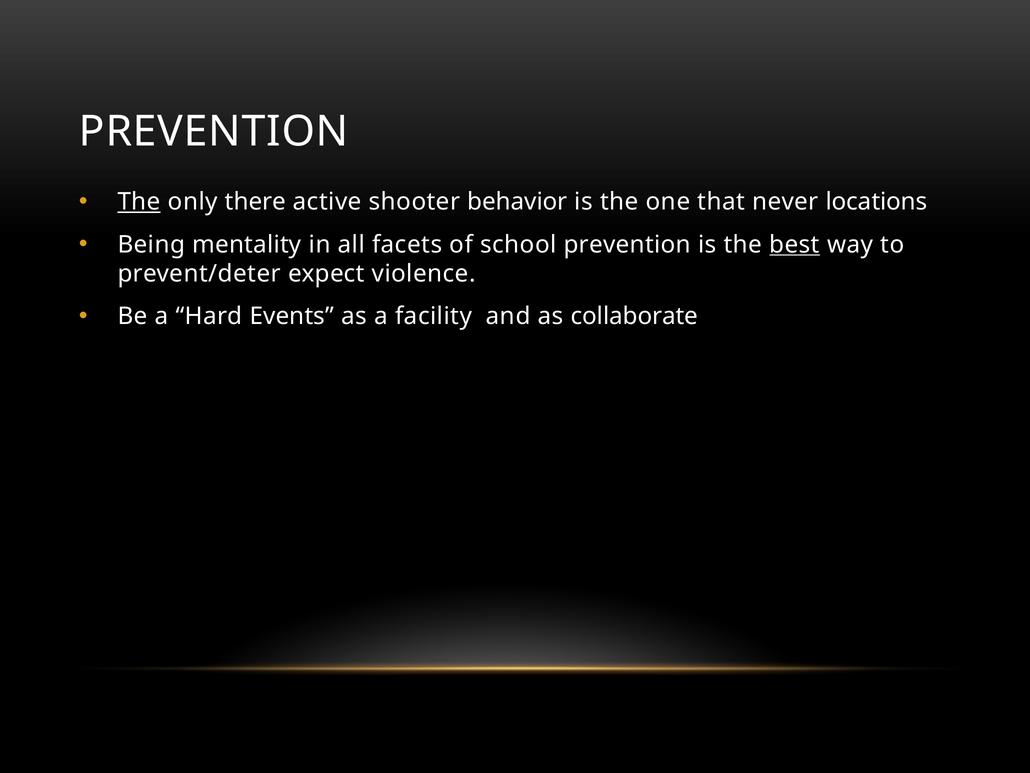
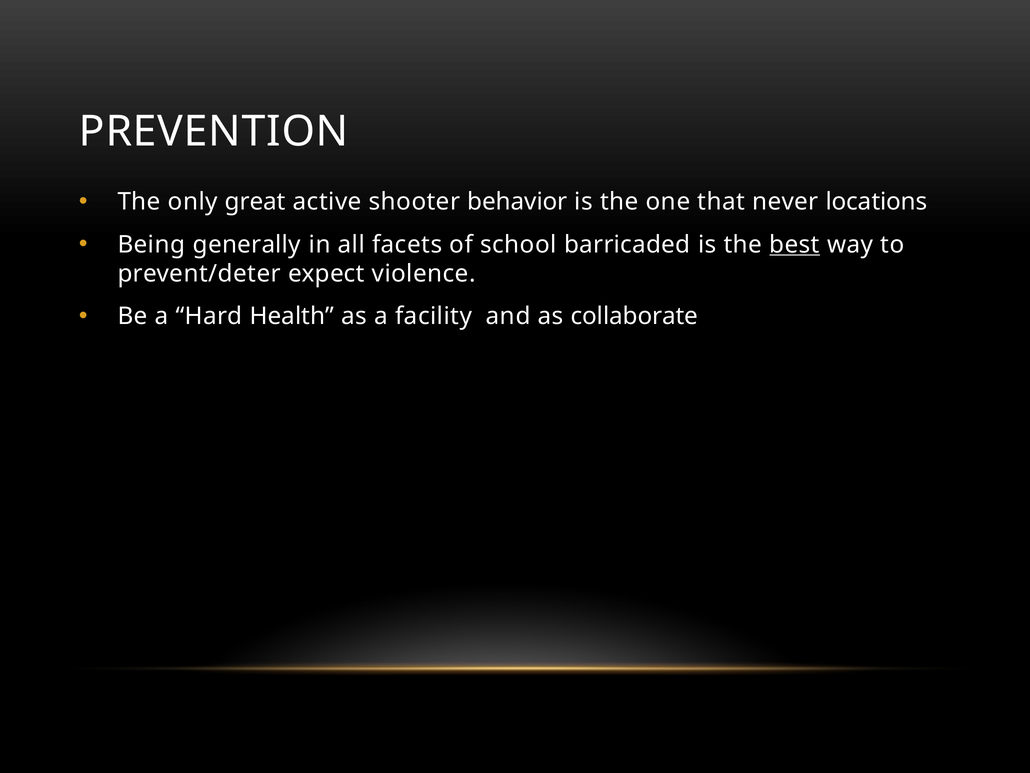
The at (139, 202) underline: present -> none
there: there -> great
mentality: mentality -> generally
school prevention: prevention -> barricaded
Events: Events -> Health
